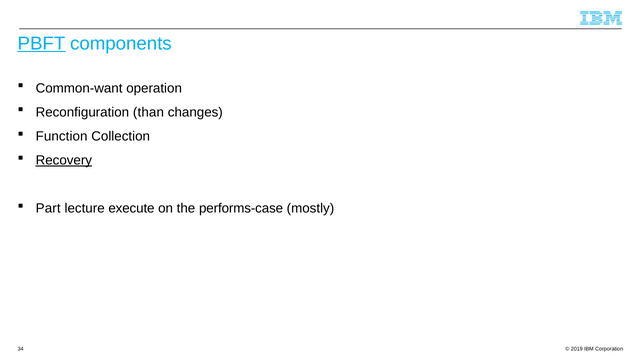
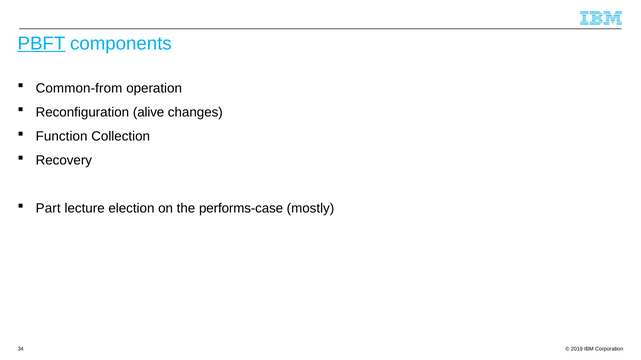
Common-want: Common-want -> Common-from
than: than -> alive
Recovery underline: present -> none
execute: execute -> election
